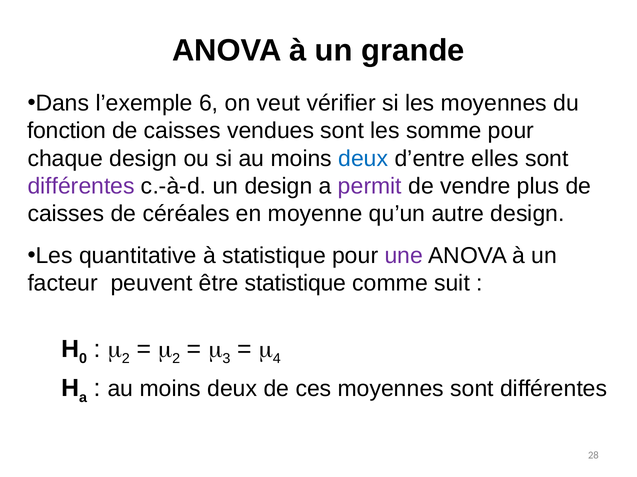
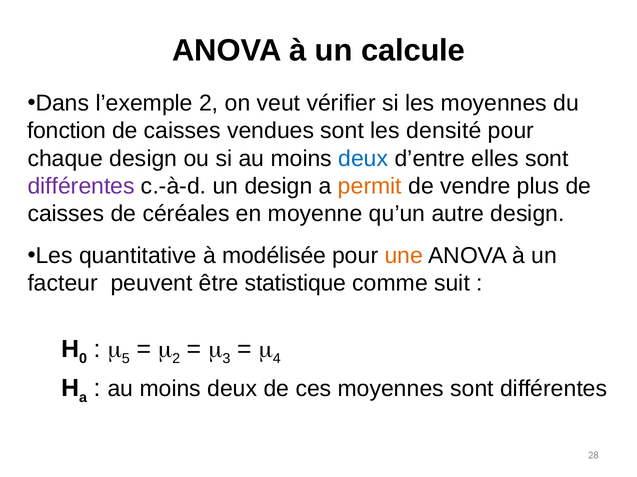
grande: grande -> calcule
l’exemple 6: 6 -> 2
somme: somme -> densité
permit colour: purple -> orange
à statistique: statistique -> modélisée
une colour: purple -> orange
2 at (126, 359): 2 -> 5
